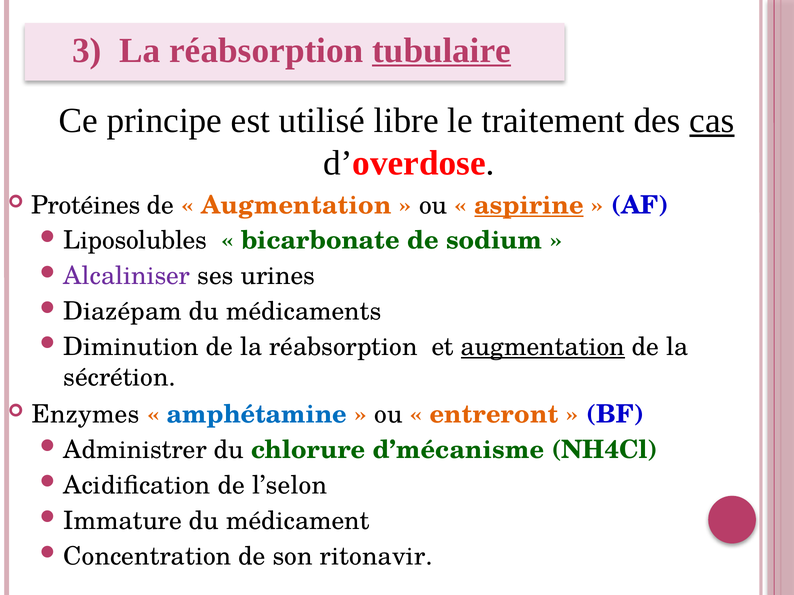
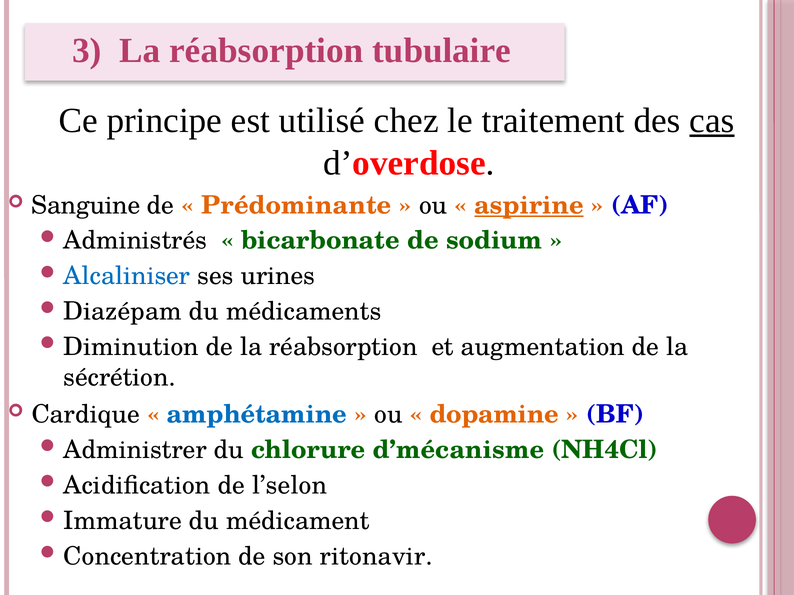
tubulaire underline: present -> none
libre: libre -> chez
Protéines: Protéines -> Sanguine
Augmentation at (296, 205): Augmentation -> Prédominante
Liposolubles: Liposolubles -> Administrés
Alcaliniser colour: purple -> blue
augmentation at (543, 347) underline: present -> none
Enzymes: Enzymes -> Cardique
entreront: entreront -> dopamine
